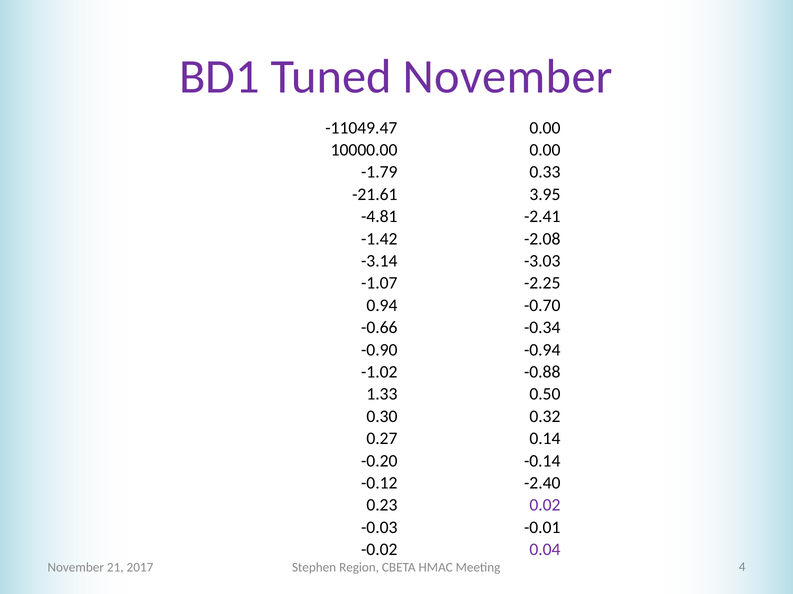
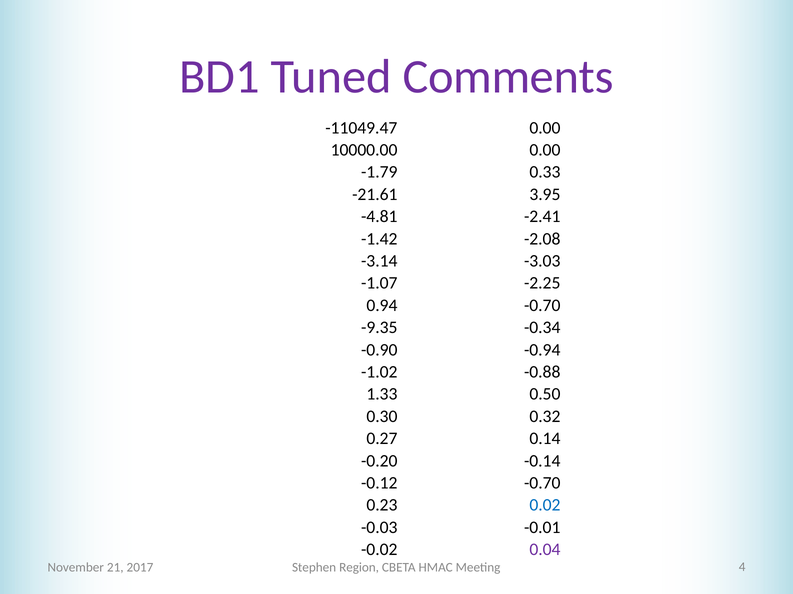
Tuned November: November -> Comments
-0.66: -0.66 -> -9.35
-0.12 -2.40: -2.40 -> -0.70
0.02 colour: purple -> blue
